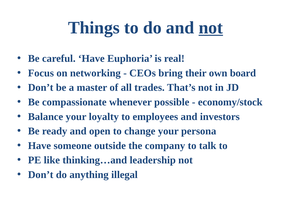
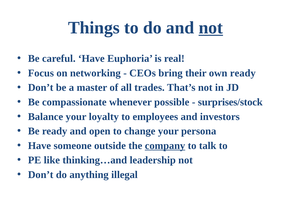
own board: board -> ready
economy/stock: economy/stock -> surprises/stock
company underline: none -> present
